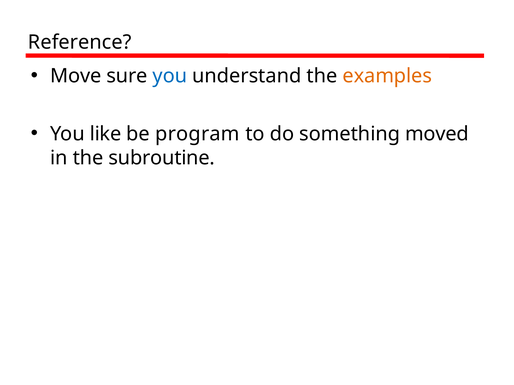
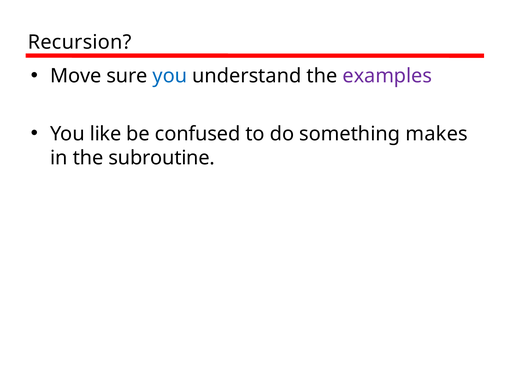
Reference: Reference -> Recursion
examples colour: orange -> purple
program: program -> confused
moved: moved -> makes
